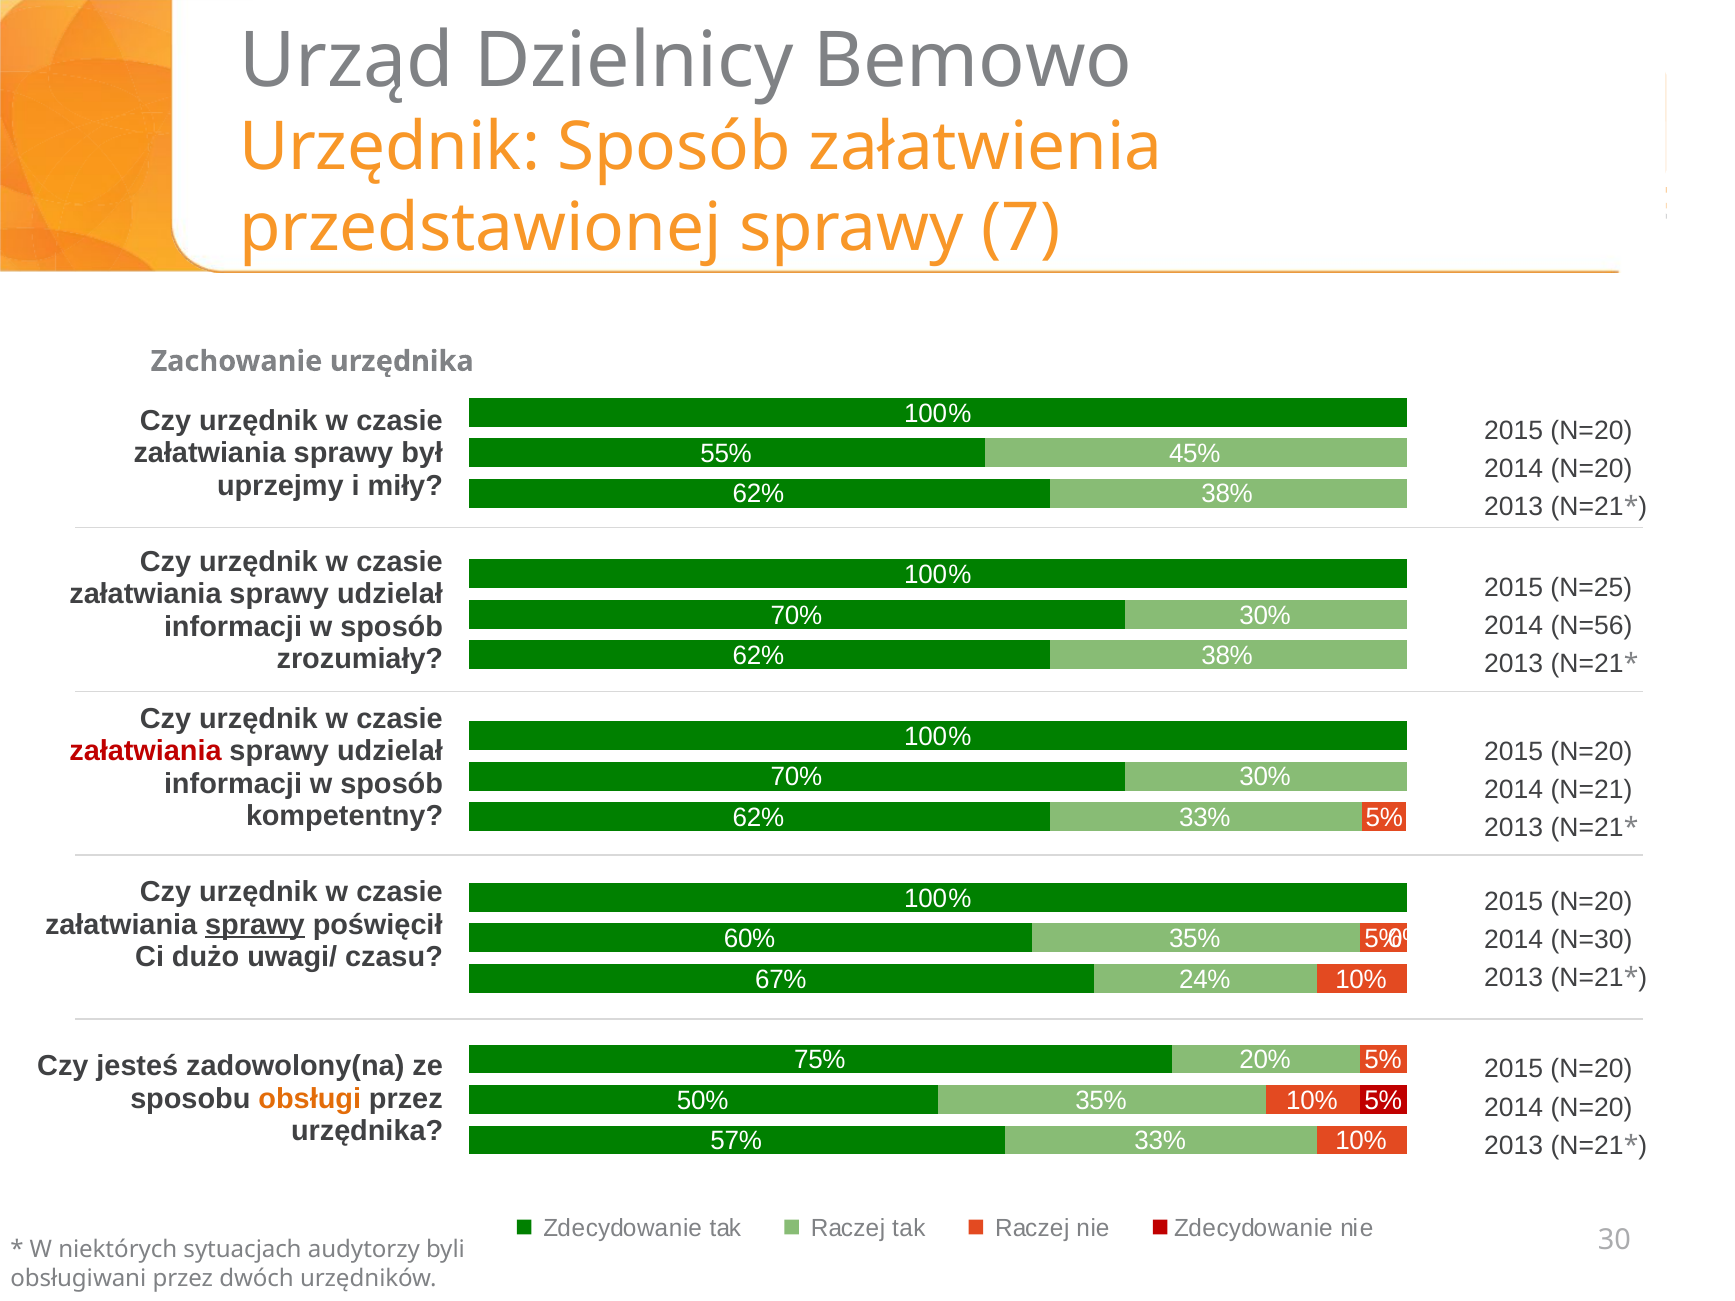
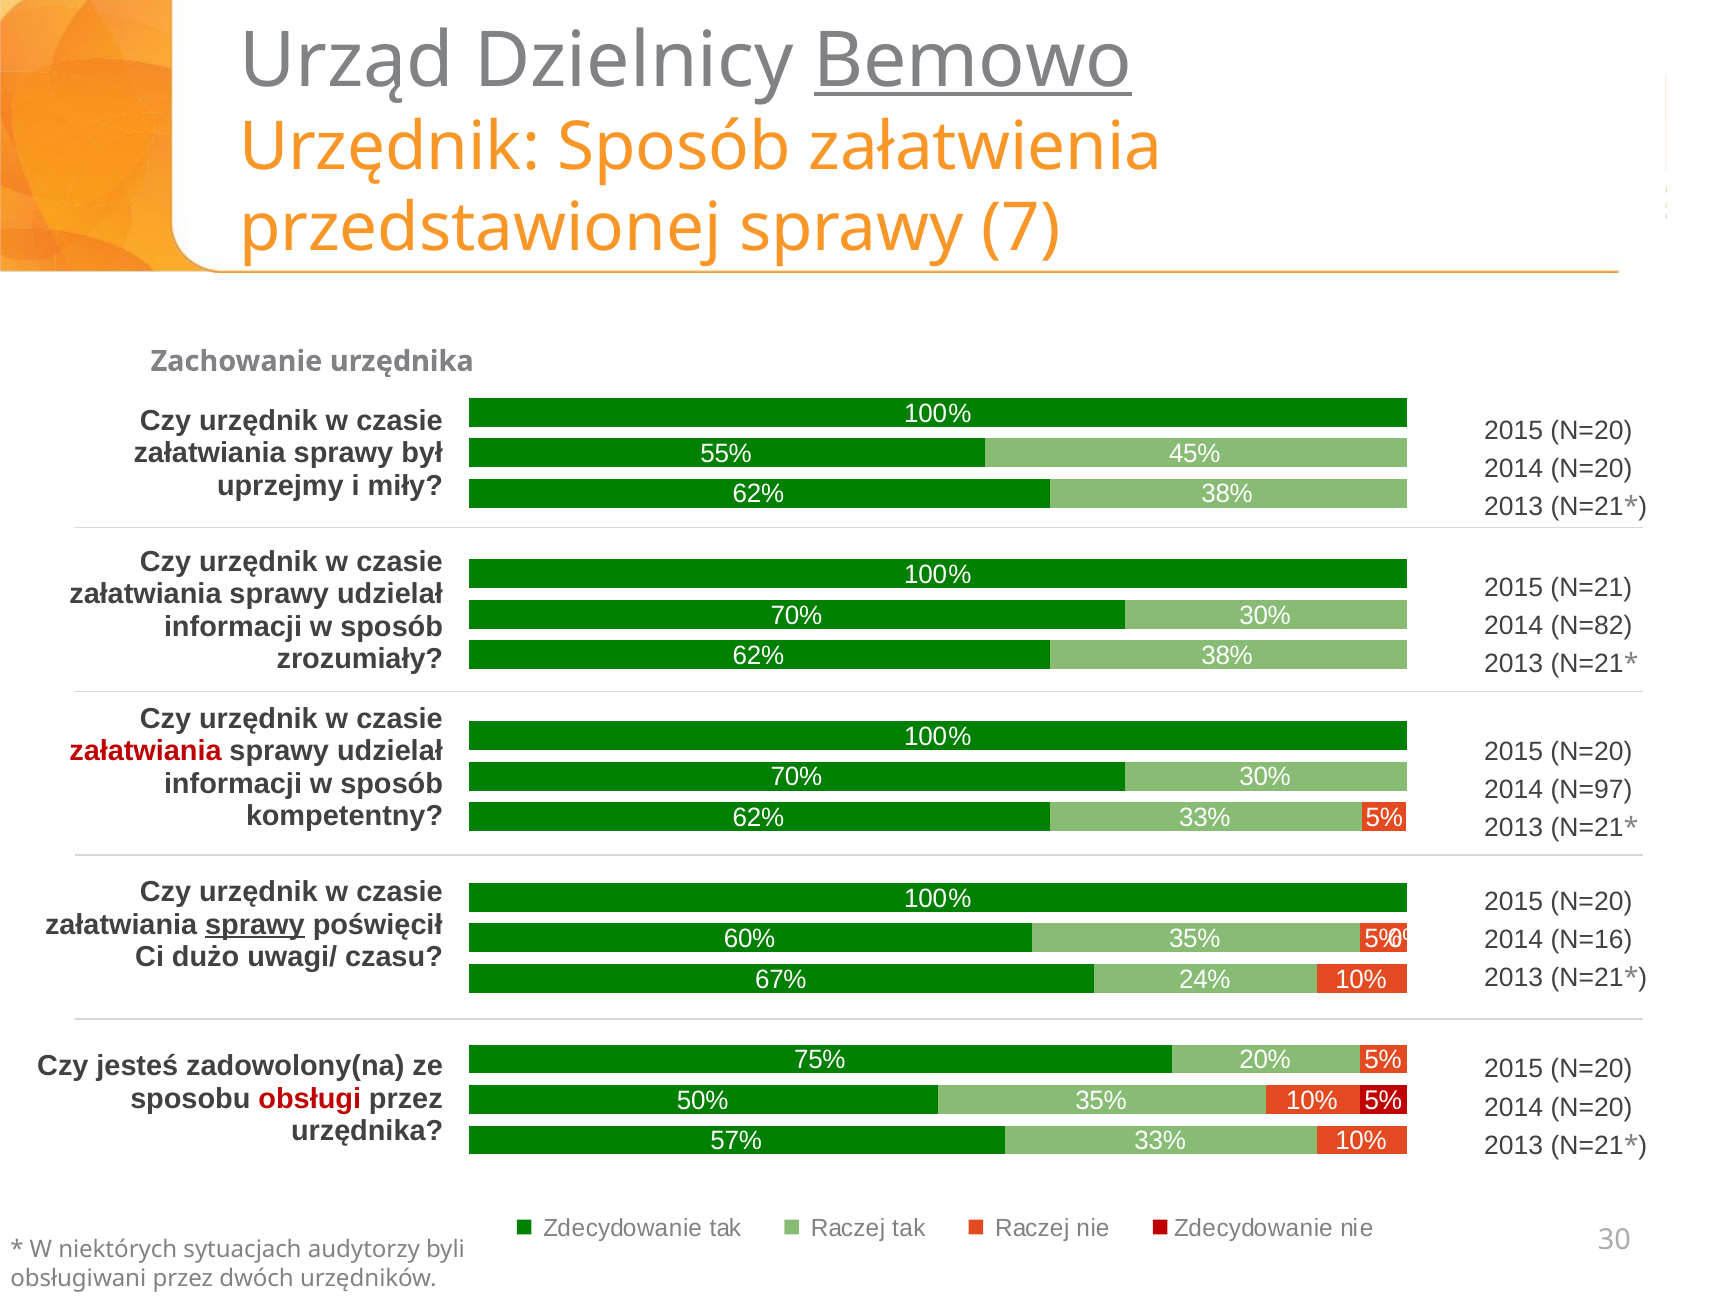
Bemowo underline: none -> present
2015 N=25: N=25 -> N=21
N=56: N=56 -> N=82
2014 N=21: N=21 -> N=97
N=30: N=30 -> N=16
obsługi colour: orange -> red
